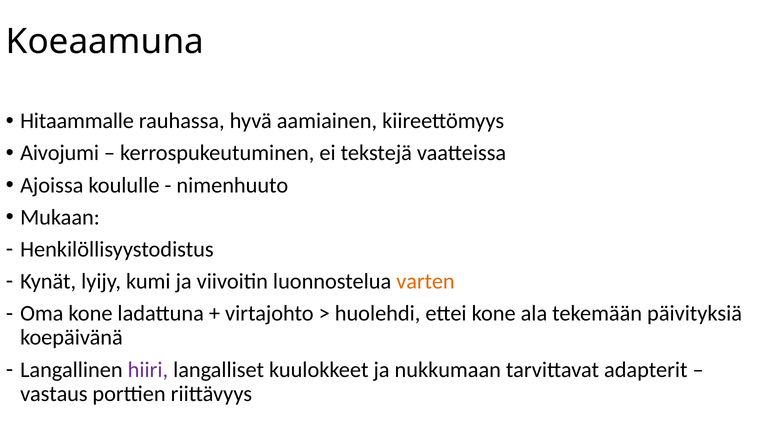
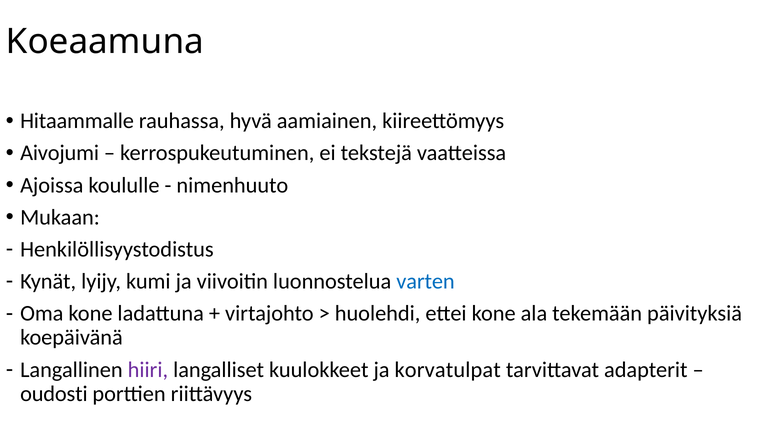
varten colour: orange -> blue
nukkumaan: nukkumaan -> korvatulpat
vastaus: vastaus -> oudosti
